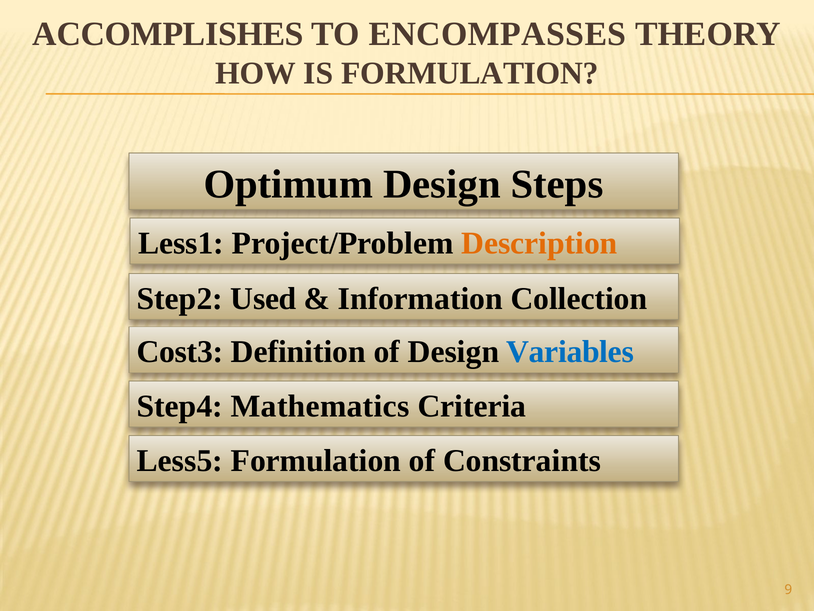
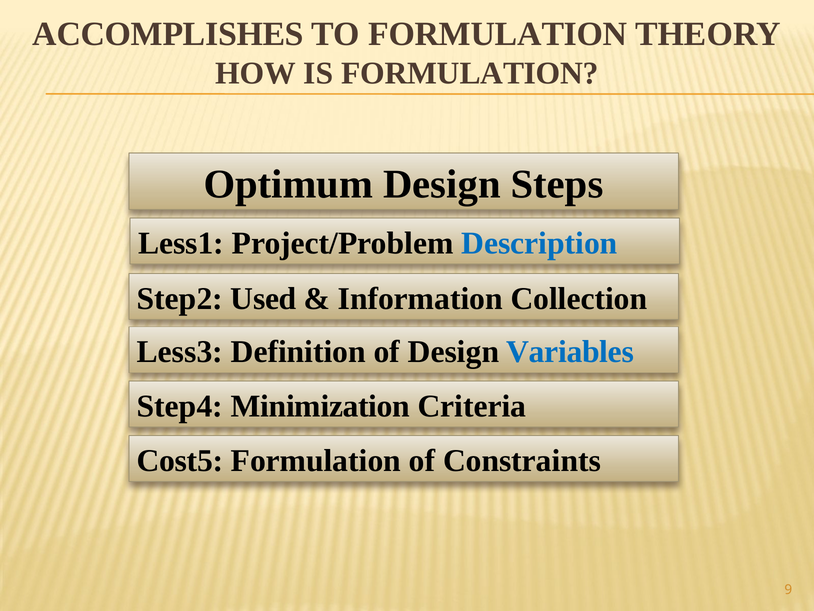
TO ENCOMPASSES: ENCOMPASSES -> FORMULATION
Description colour: orange -> blue
Cost3: Cost3 -> Less3
Mathematics: Mathematics -> Minimization
Less5: Less5 -> Cost5
